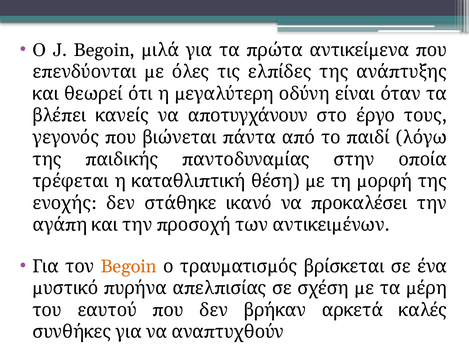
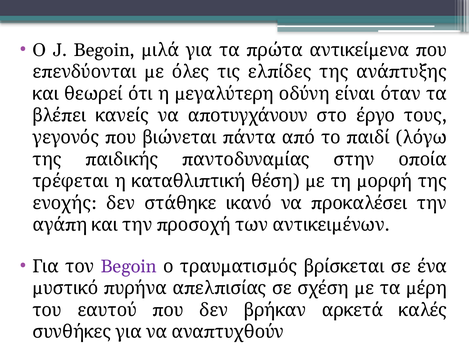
Begoin at (129, 266) colour: orange -> purple
